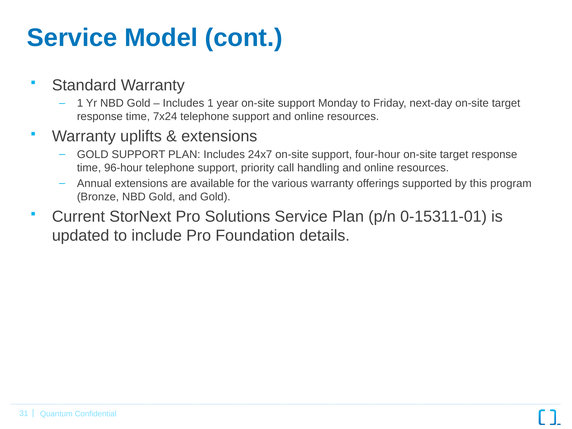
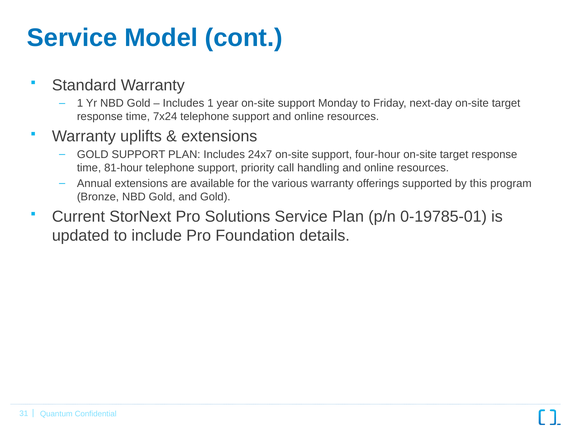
96-hour: 96-hour -> 81-hour
0-15311-01: 0-15311-01 -> 0-19785-01
